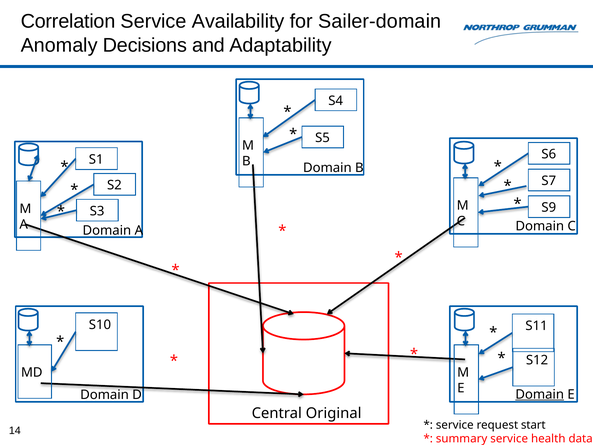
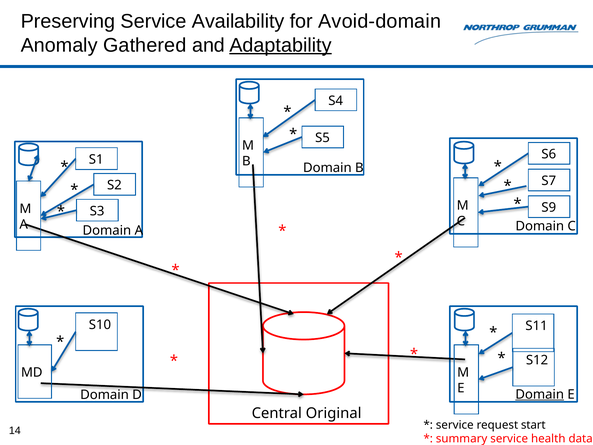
Correlation: Correlation -> Preserving
Sailer-domain: Sailer-domain -> Avoid-domain
Decisions: Decisions -> Gathered
Adaptability underline: none -> present
